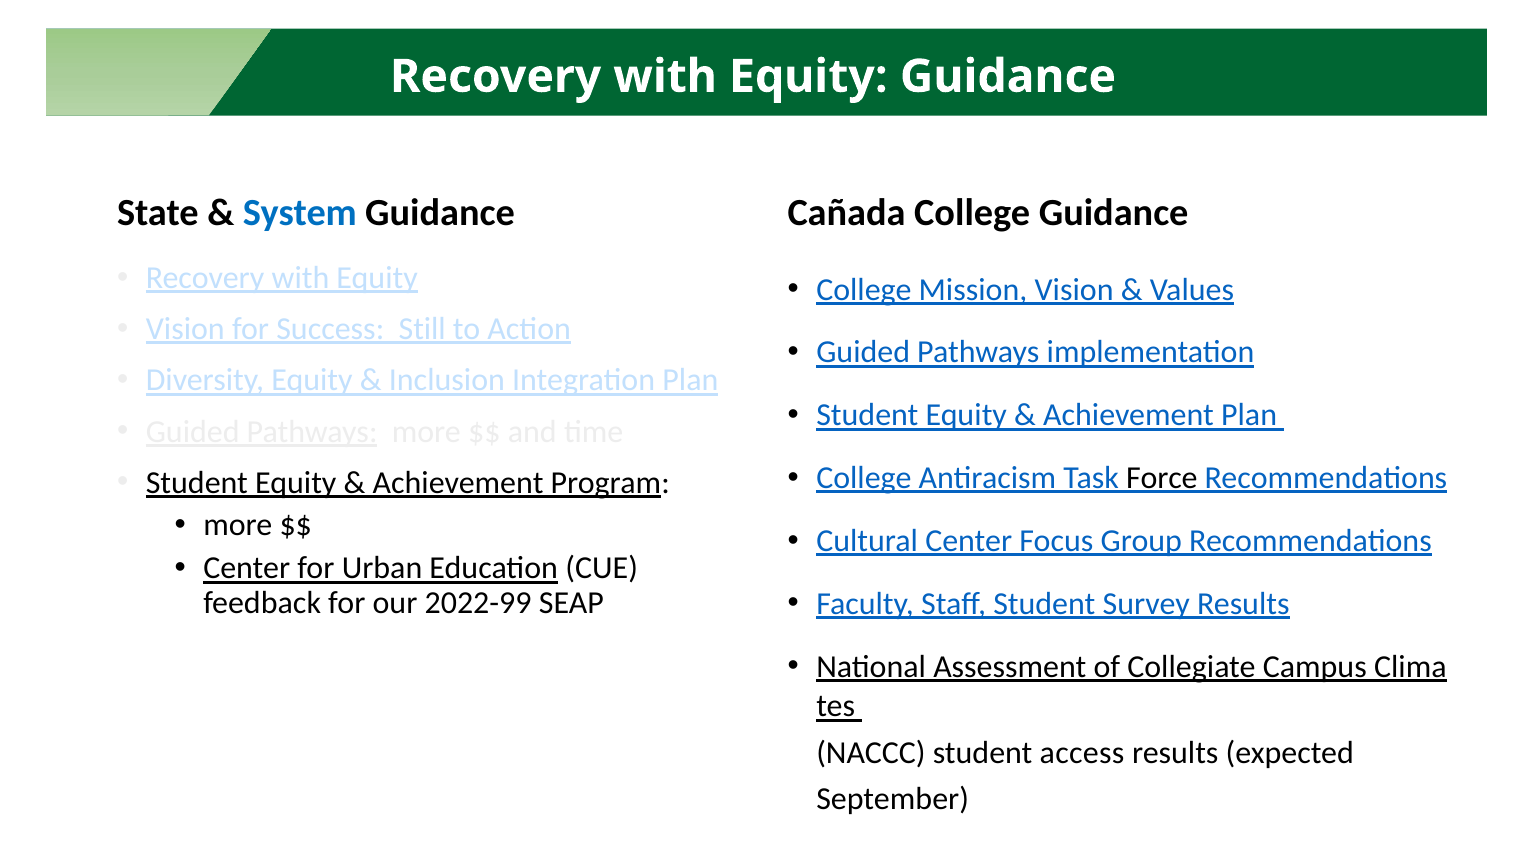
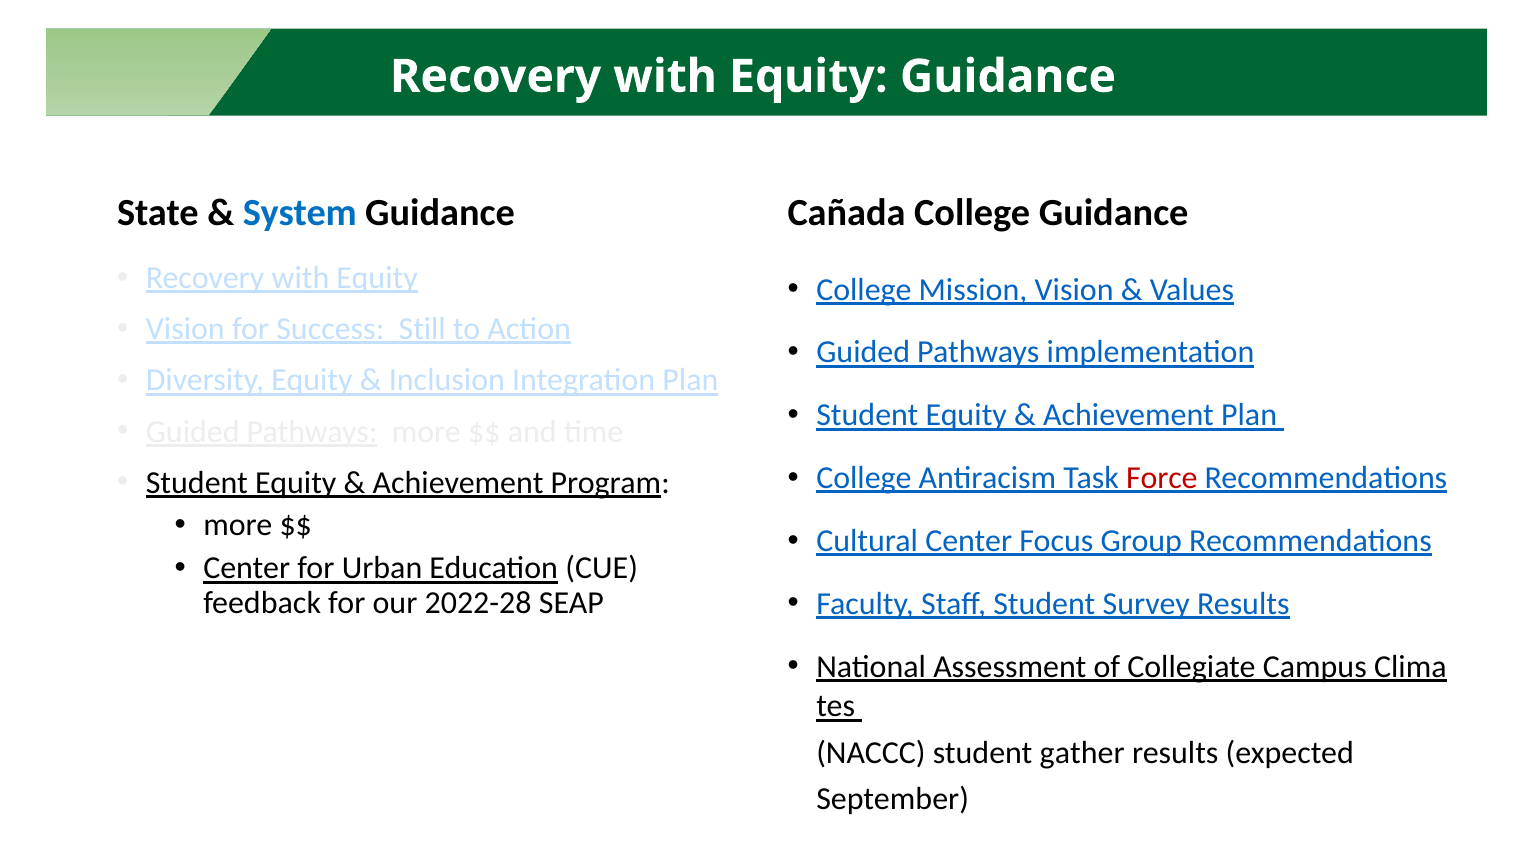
Force colour: black -> red
2022-99: 2022-99 -> 2022-28
access: access -> gather
